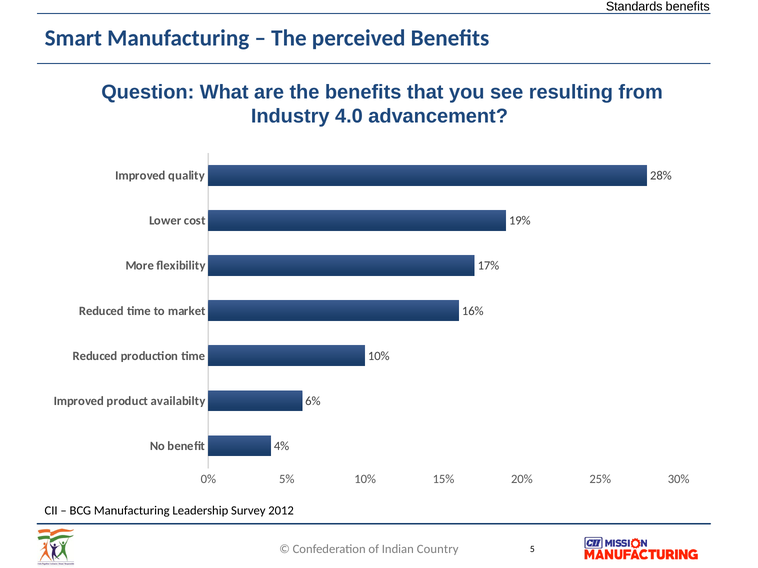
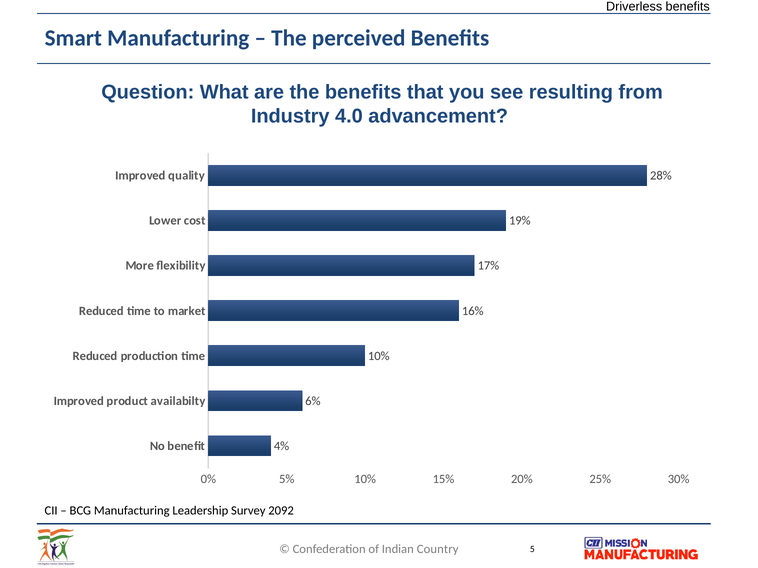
Standards: Standards -> Driverless
2012: 2012 -> 2092
